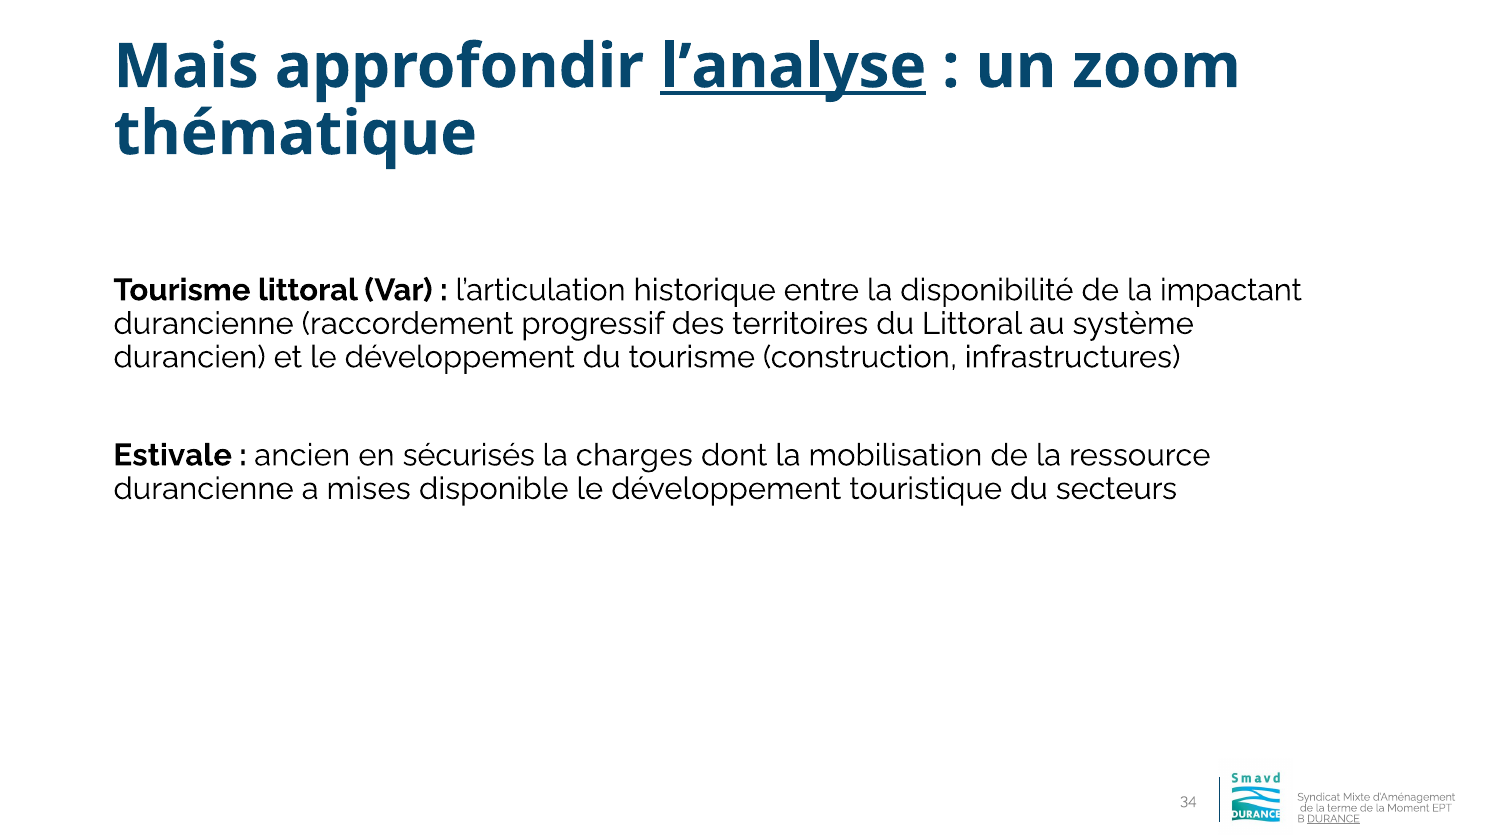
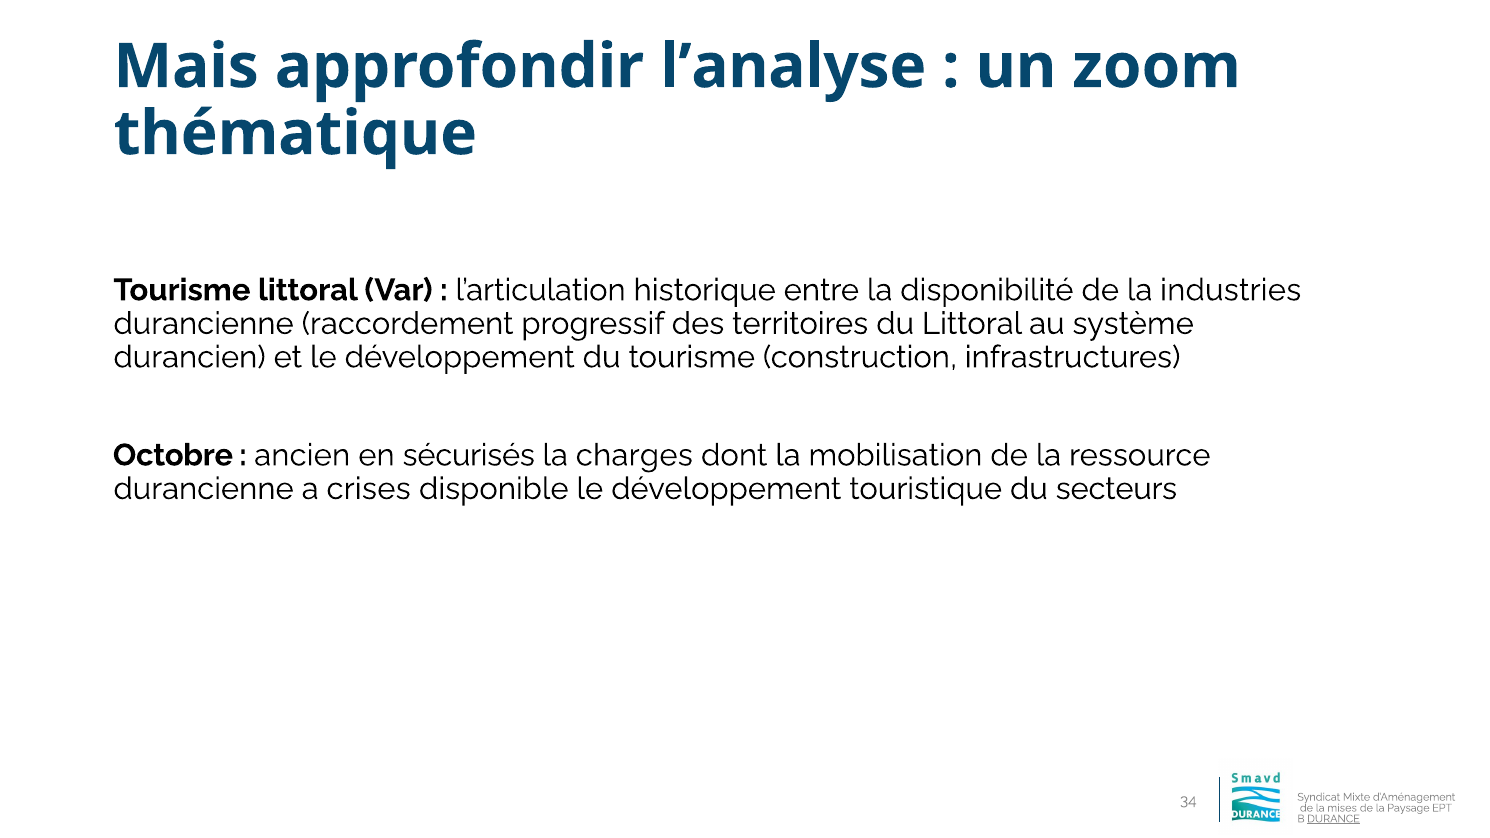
l’analyse underline: present -> none
impactant: impactant -> industries
Estivale: Estivale -> Octobre
mises: mises -> crises
terme: terme -> mises
Moment: Moment -> Paysage
